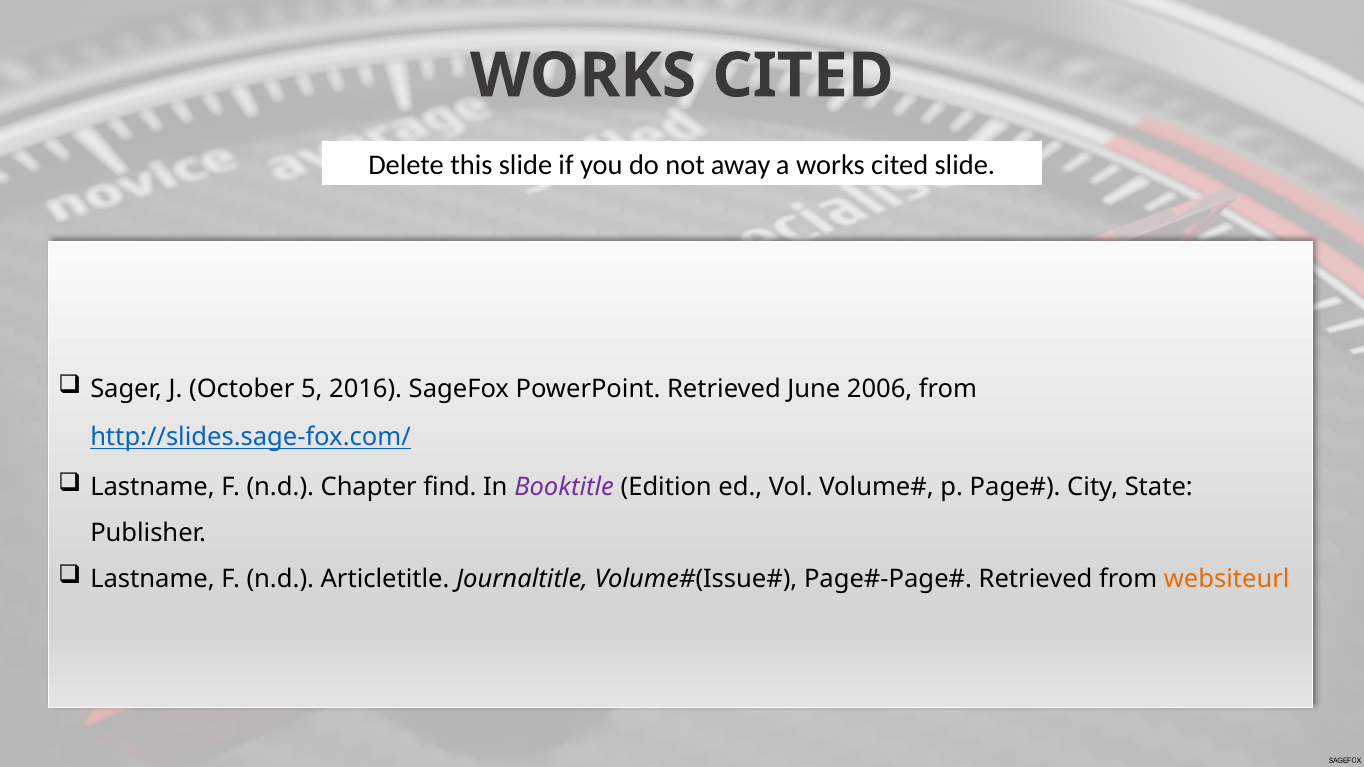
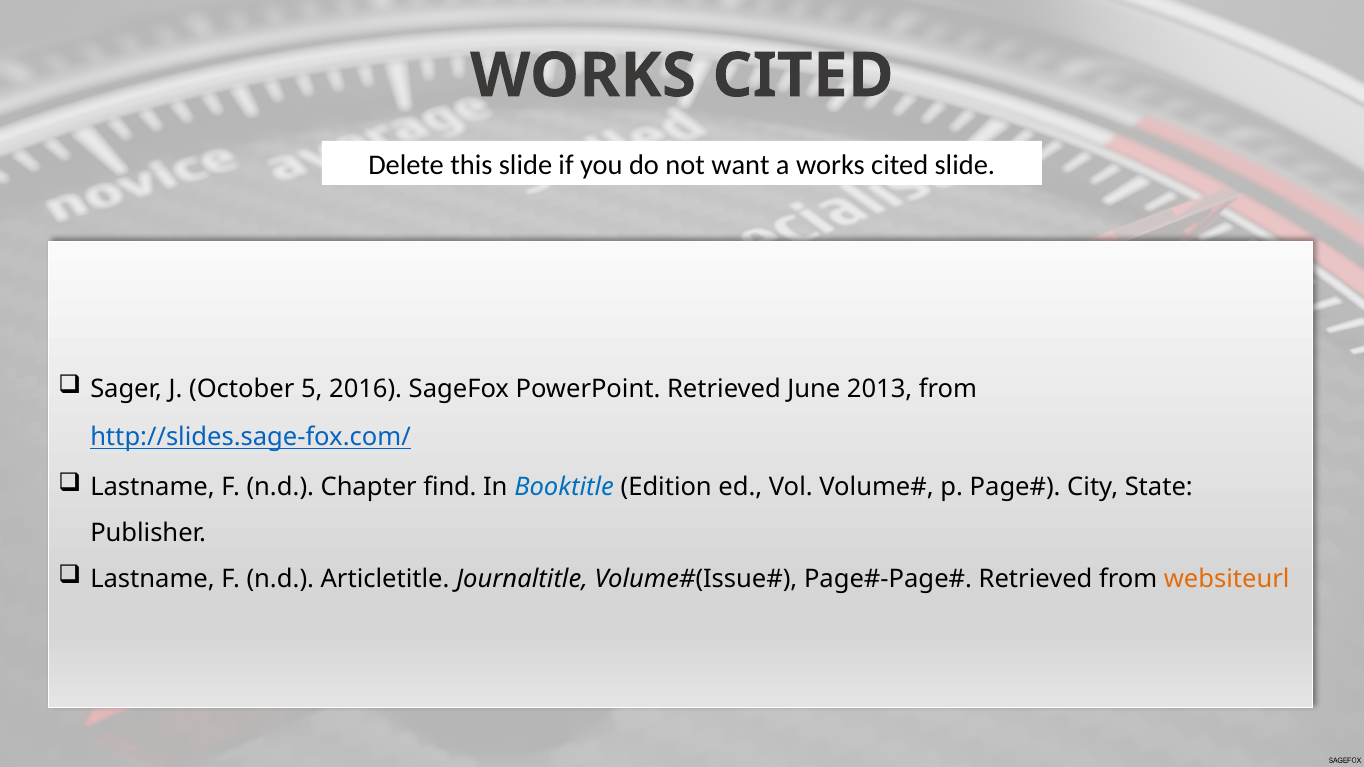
away: away -> want
2006: 2006 -> 2013
Booktitle colour: purple -> blue
